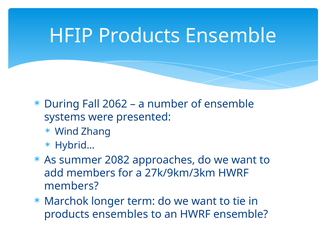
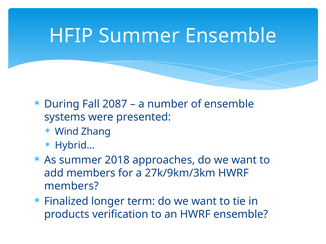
HFIP Products: Products -> Summer
2062: 2062 -> 2087
2082: 2082 -> 2018
Marchok: Marchok -> Finalized
ensembles: ensembles -> verification
